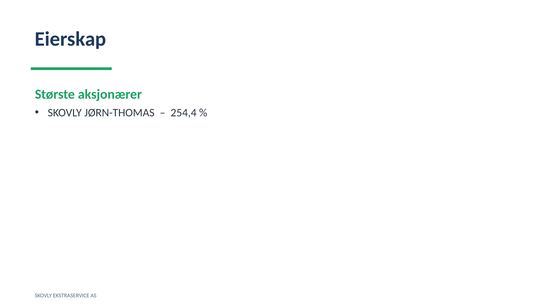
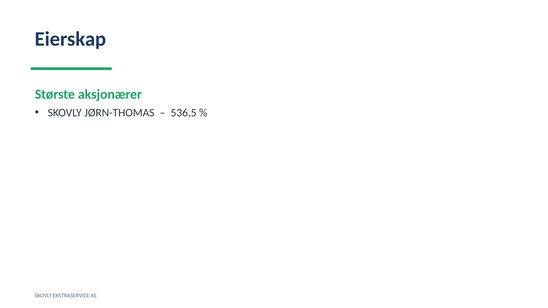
254,4: 254,4 -> 536,5
